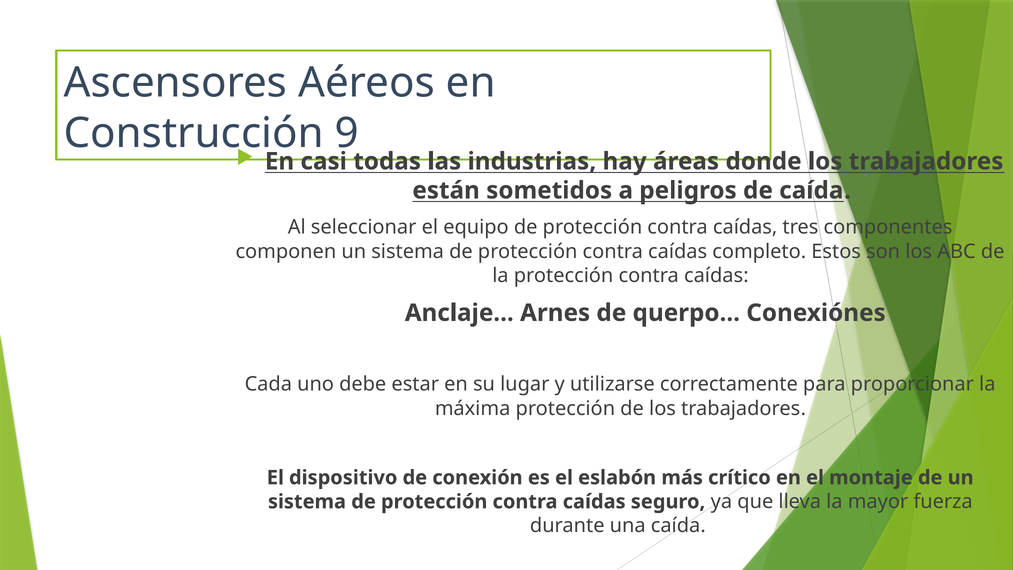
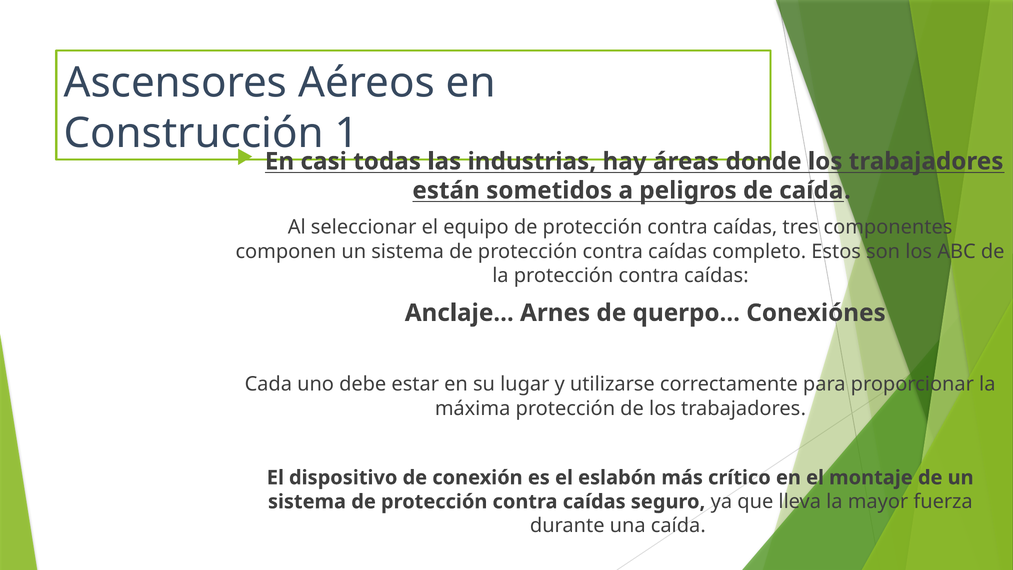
9: 9 -> 1
